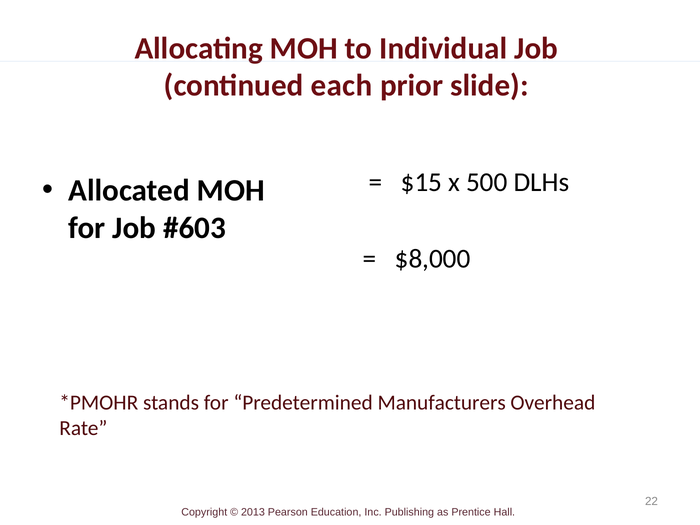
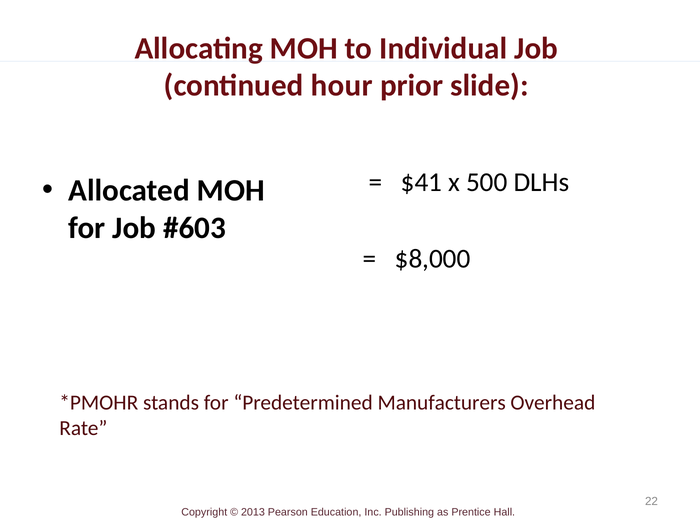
each: each -> hour
$15: $15 -> $41
